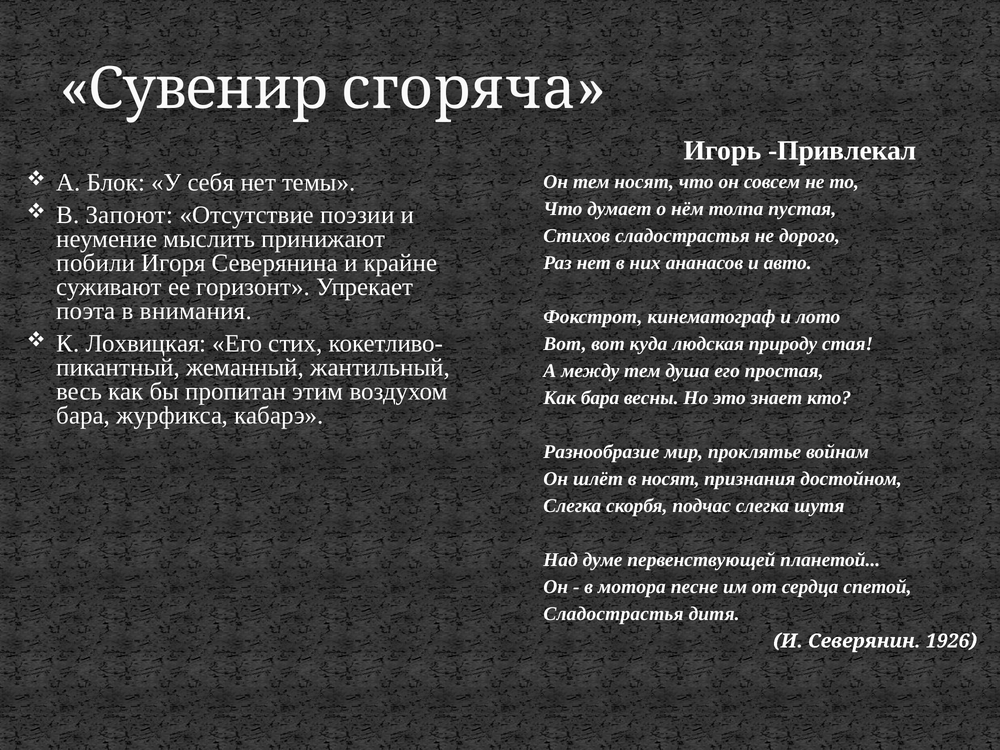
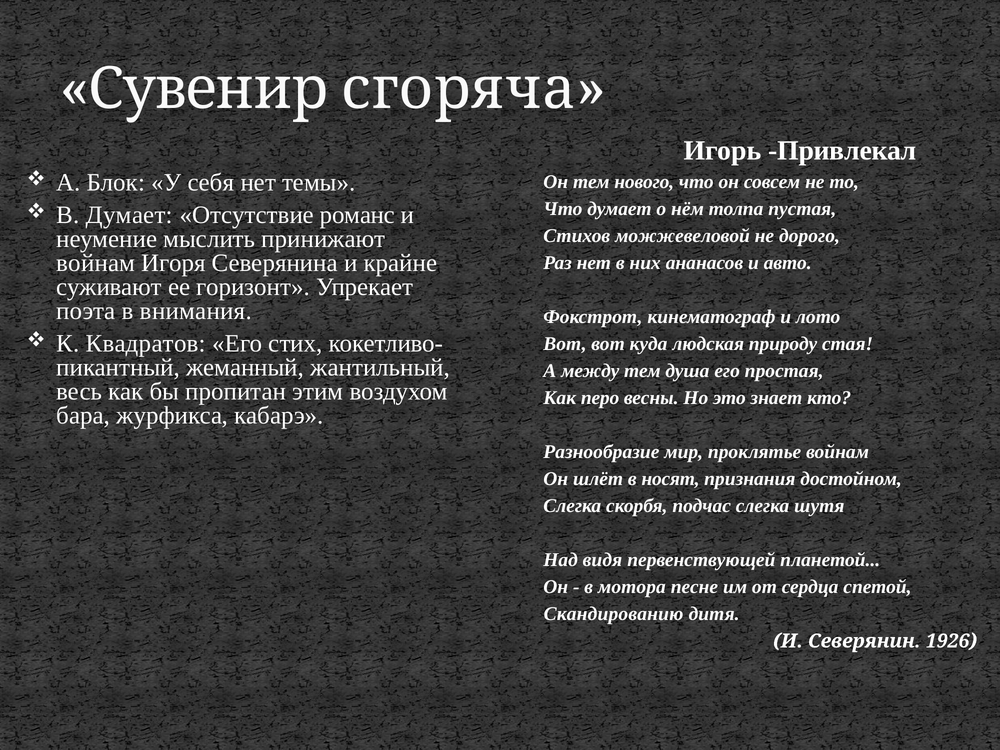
тем носят: носят -> нового
В Запоют: Запоют -> Думает
поэзии: поэзии -> романс
Стихов сладострастья: сладострастья -> можжевеловой
побили at (96, 263): побили -> войнам
Лохвицкая: Лохвицкая -> Квадратов
Как бара: бара -> перо
думе: думе -> видя
Сладострастья at (614, 614): Сладострастья -> Скандированию
